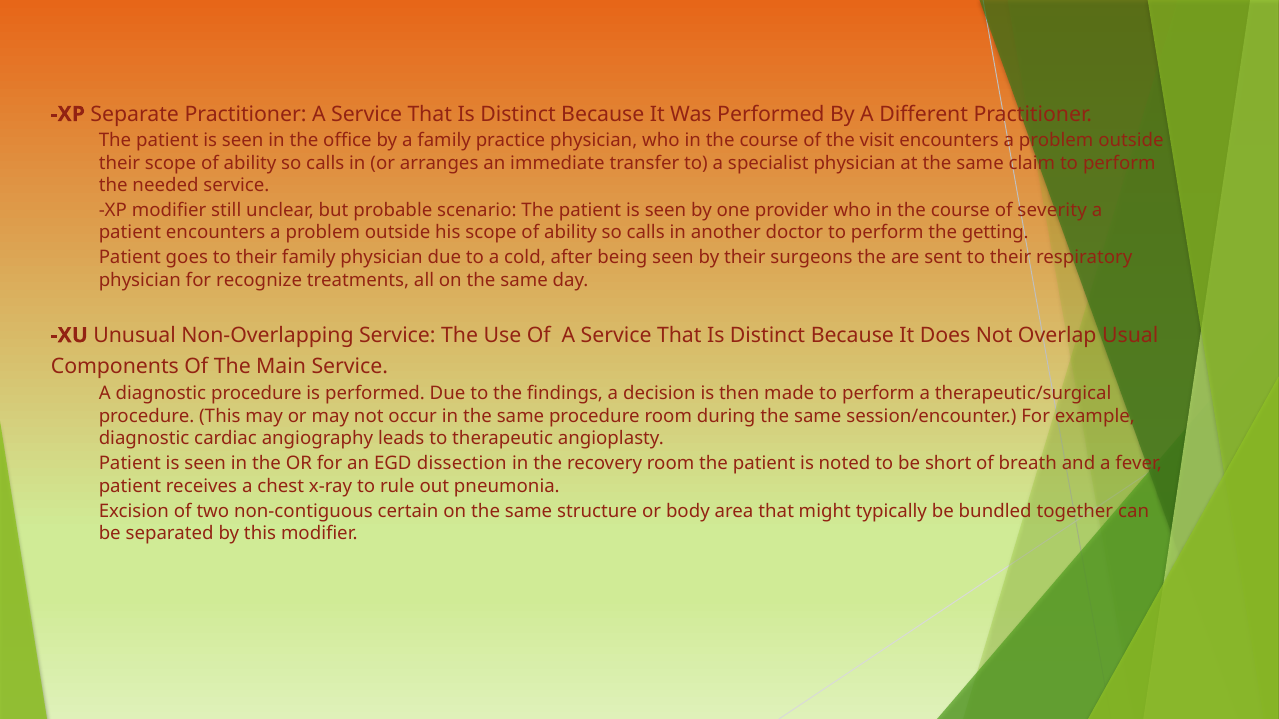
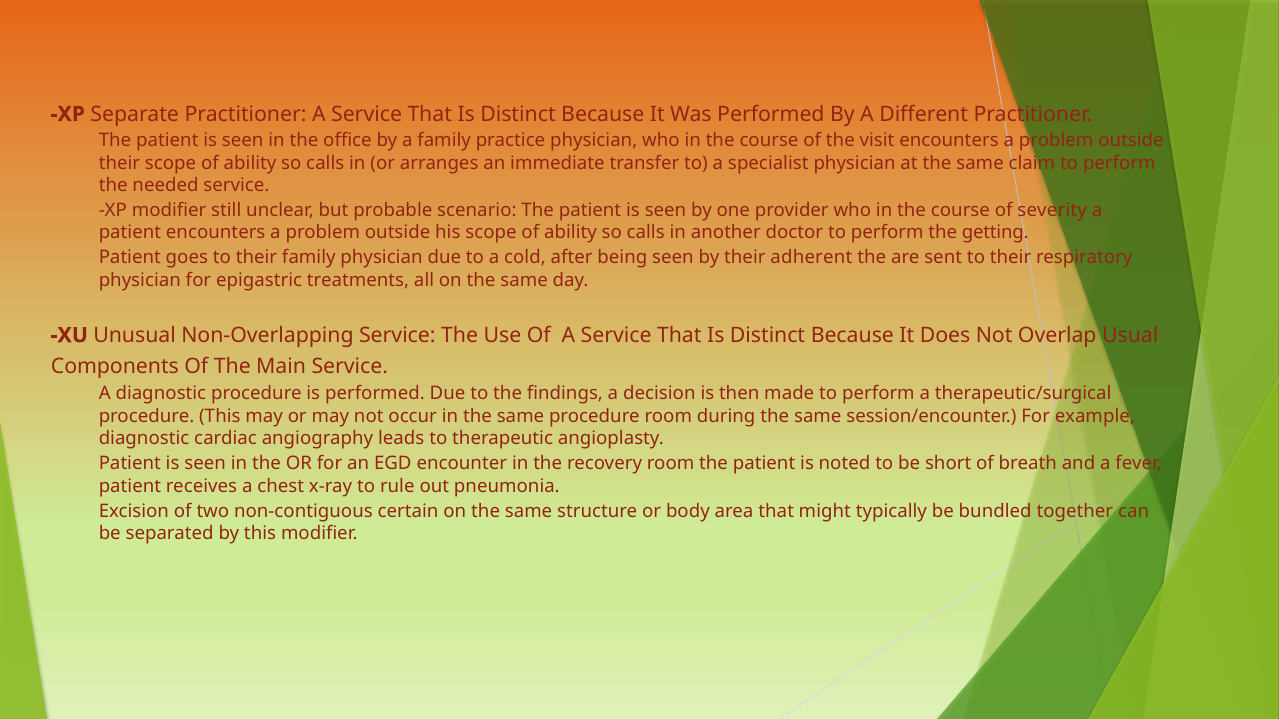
surgeons: surgeons -> adherent
recognize: recognize -> epigastric
dissection: dissection -> encounter
